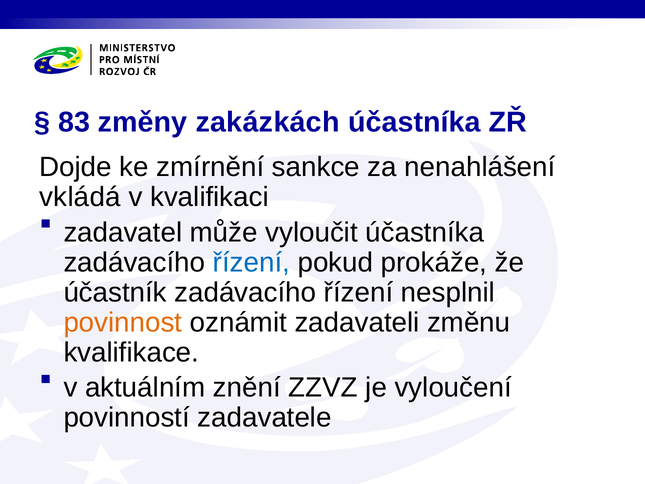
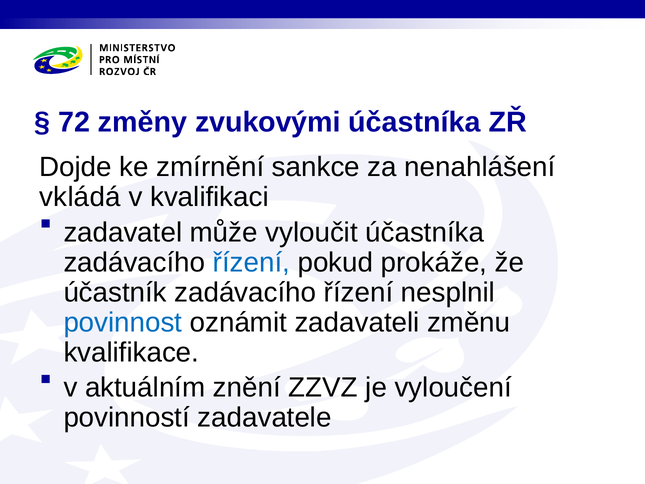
83: 83 -> 72
zakázkách: zakázkách -> zvukovými
povinnost colour: orange -> blue
